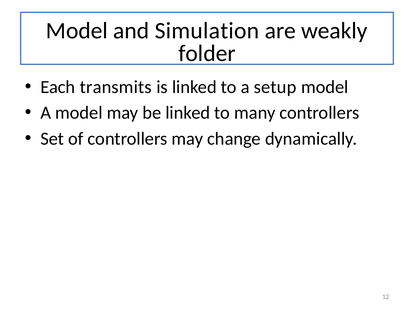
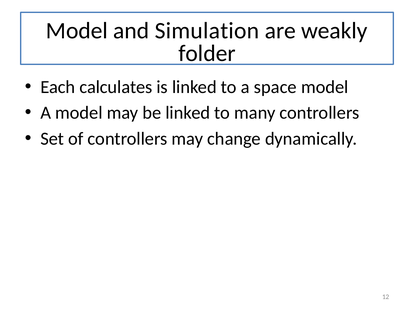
transmits: transmits -> calculates
setup: setup -> space
